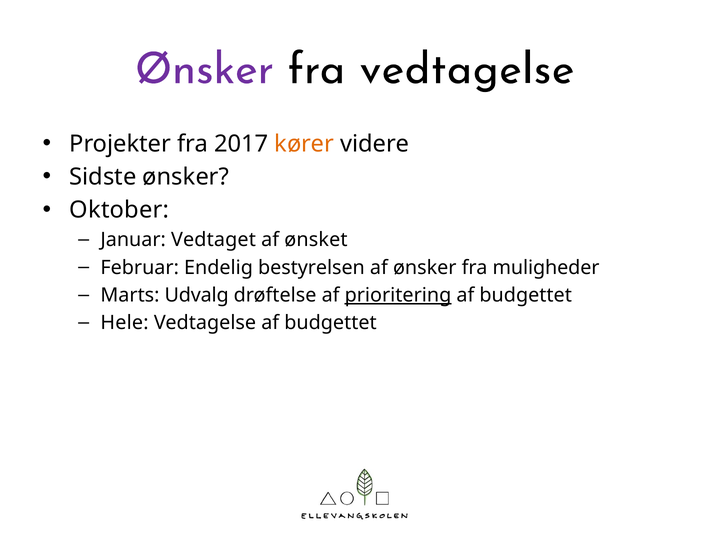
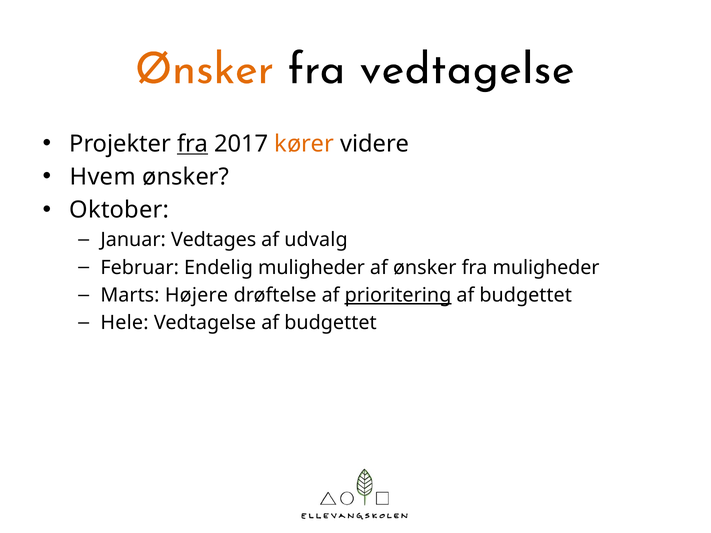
Ønsker at (204, 69) colour: purple -> orange
fra at (193, 144) underline: none -> present
Sidste: Sidste -> Hvem
Vedtaget: Vedtaget -> Vedtages
ønsket: ønsket -> udvalg
Endelig bestyrelsen: bestyrelsen -> muligheder
Udvalg: Udvalg -> Højere
